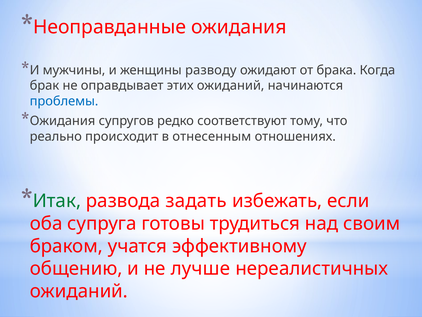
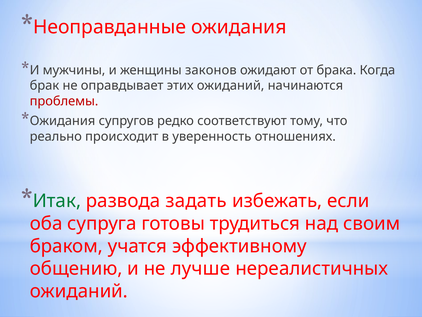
разводу: разводу -> законов
проблемы colour: blue -> red
отнесенным: отнесенным -> уверенность
